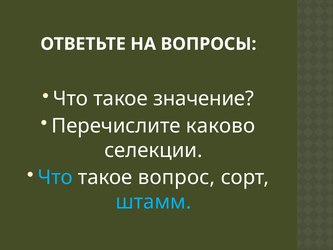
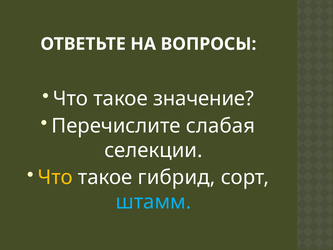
каково: каково -> слабая
Что at (55, 177) colour: light blue -> yellow
вопрос: вопрос -> гибрид
